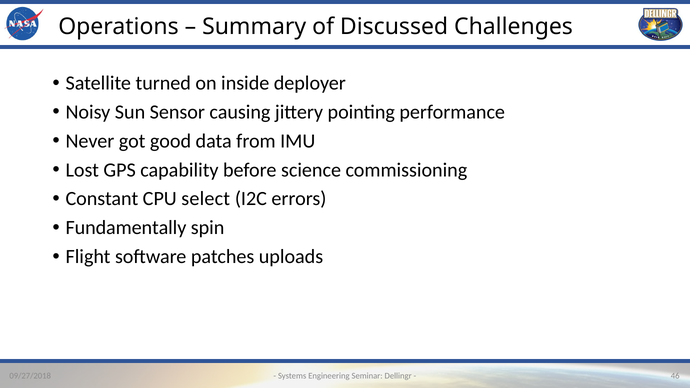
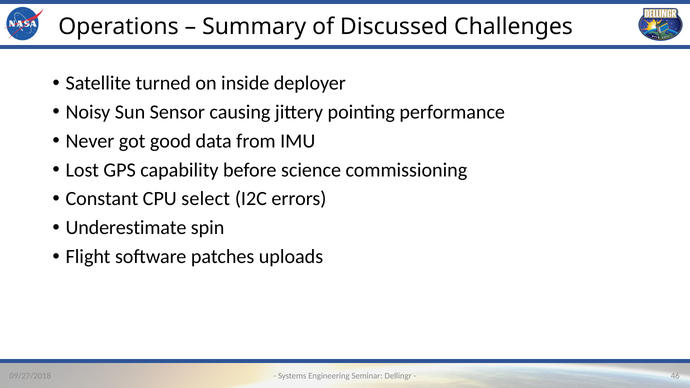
Fundamentally: Fundamentally -> Underestimate
